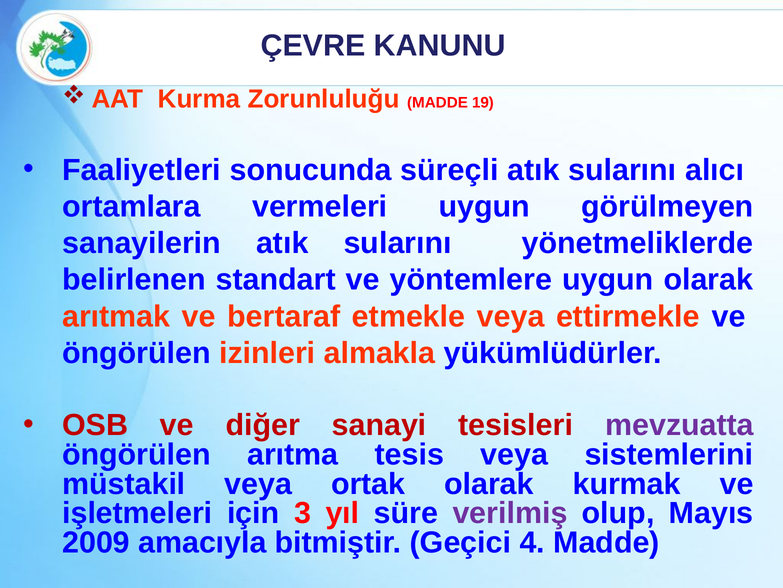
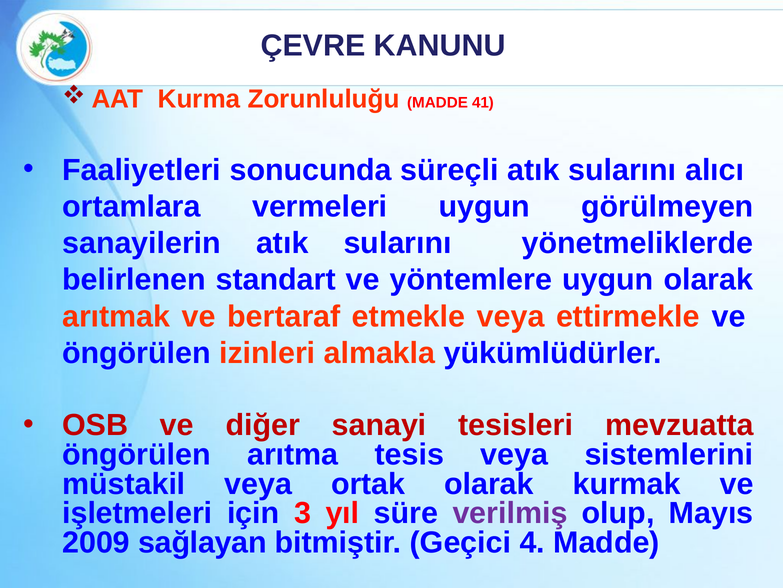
19: 19 -> 41
mevzuatta colour: purple -> red
amacıyla: amacıyla -> sağlayan
